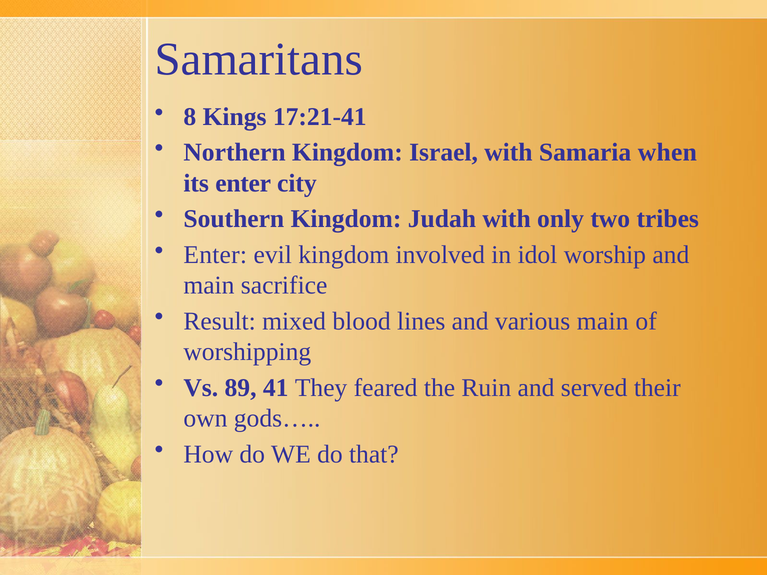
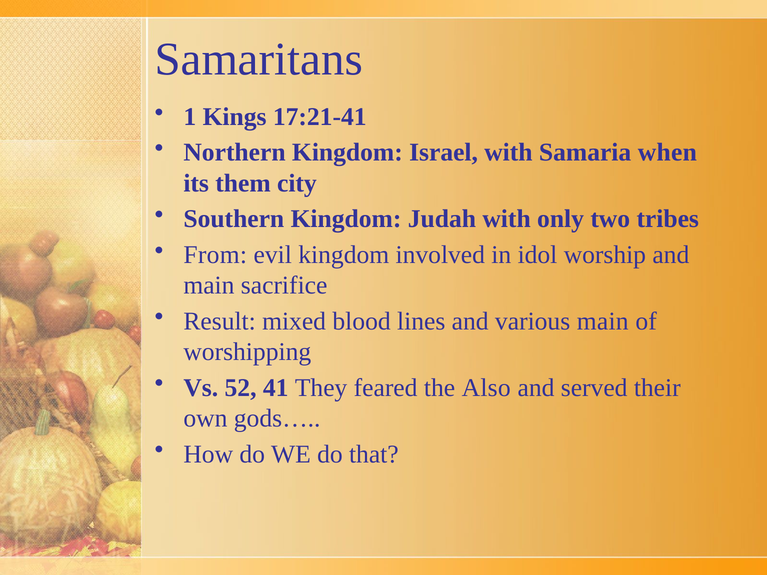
8: 8 -> 1
its enter: enter -> them
Enter at (215, 255): Enter -> From
89: 89 -> 52
Ruin: Ruin -> Also
